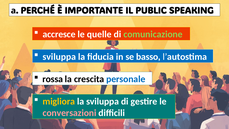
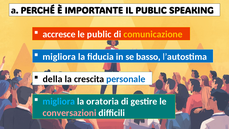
le quelle: quelle -> public
comunicazione colour: light green -> yellow
sviluppa at (59, 57): sviluppa -> migliora
rossa: rossa -> della
migliora at (59, 101) colour: yellow -> light blue
la sviluppa: sviluppa -> oratoria
